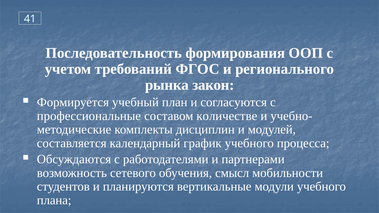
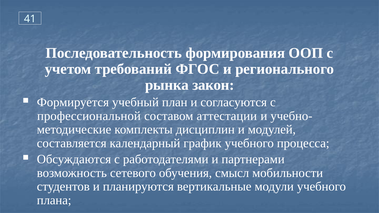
профессиональные: профессиональные -> профессиональной
количестве: количестве -> аттестации
